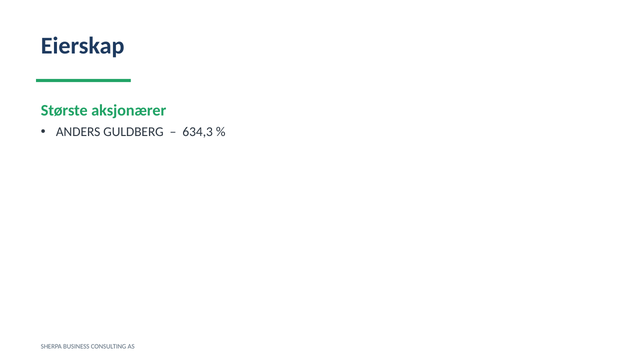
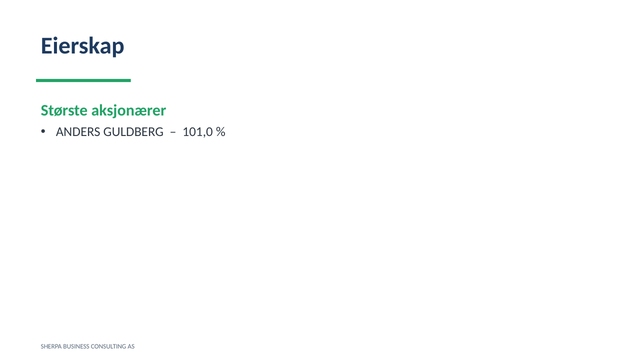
634,3: 634,3 -> 101,0
